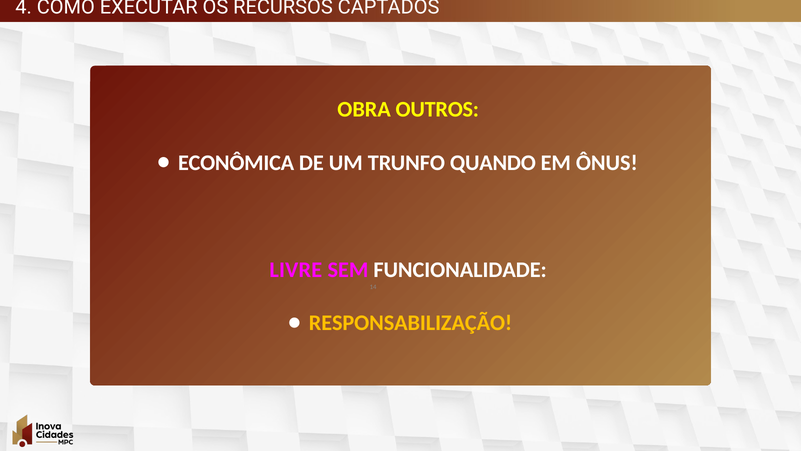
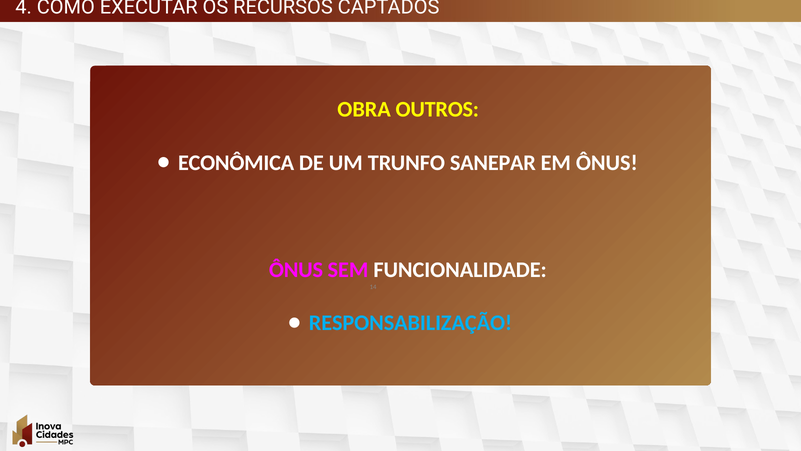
QUANDO: QUANDO -> SANEPAR
LIVRE at (296, 269): LIVRE -> ÔNUS
RESPONSABILIZAÇÃO colour: yellow -> light blue
